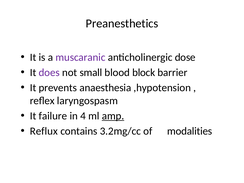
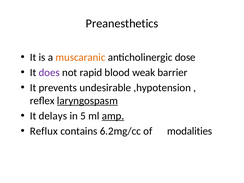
muscaranic colour: purple -> orange
small: small -> rapid
block: block -> weak
anaesthesia: anaesthesia -> undesirable
laryngospasm underline: none -> present
failure: failure -> delays
4: 4 -> 5
3.2mg/cc: 3.2mg/cc -> 6.2mg/cc
